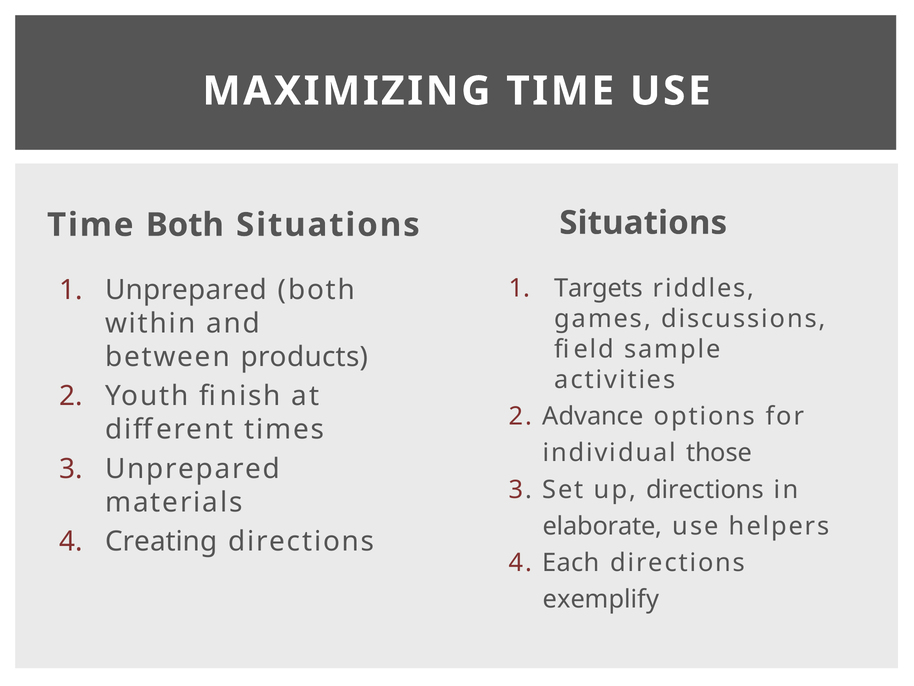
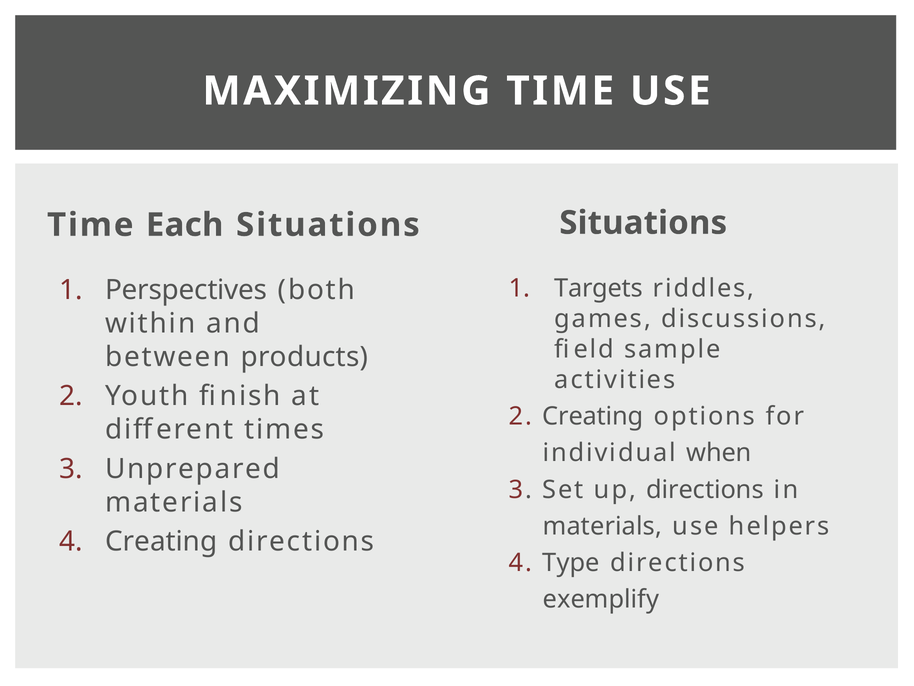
Time Both: Both -> Each
Unprepared at (186, 290): Unprepared -> Perspectives
2 Advance: Advance -> Creating
those: those -> when
elaborate at (603, 526): elaborate -> materials
Each: Each -> Type
